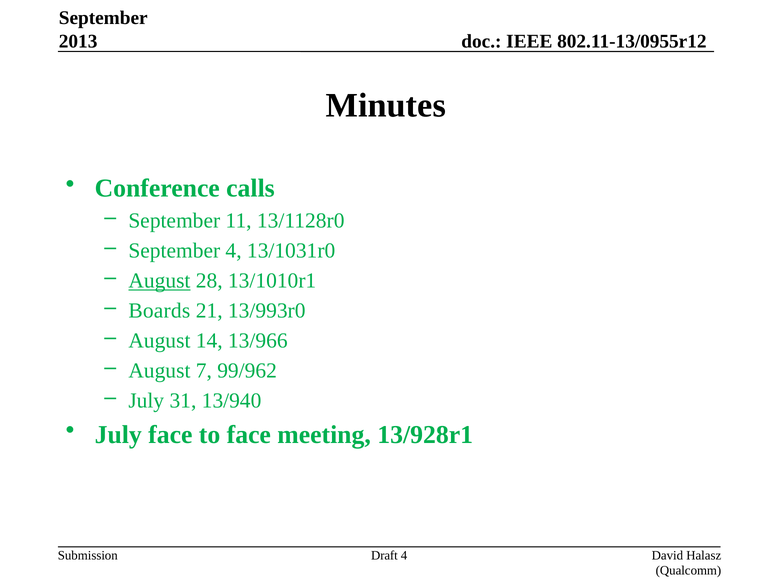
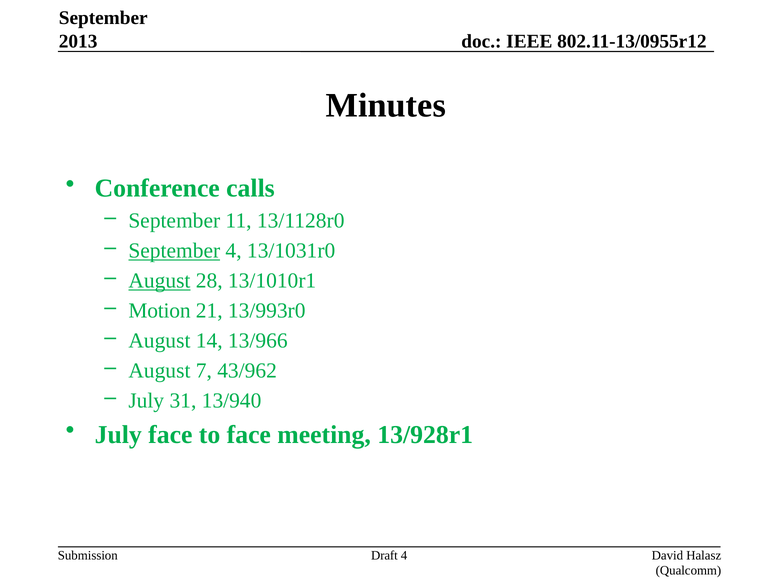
September at (174, 251) underline: none -> present
Boards: Boards -> Motion
99/962: 99/962 -> 43/962
